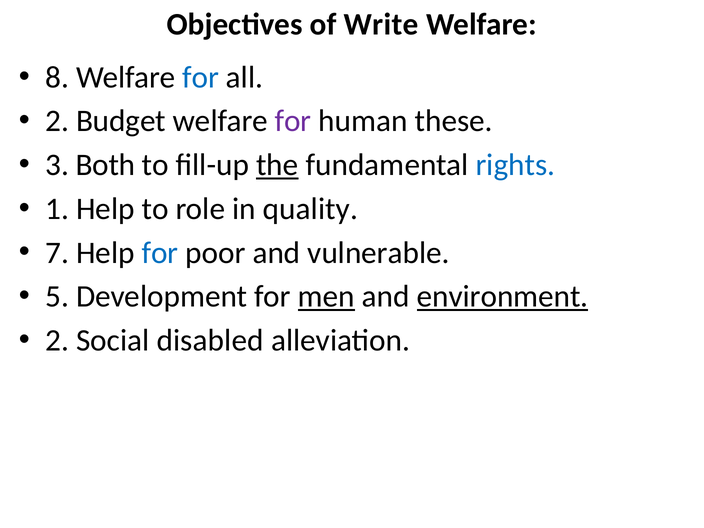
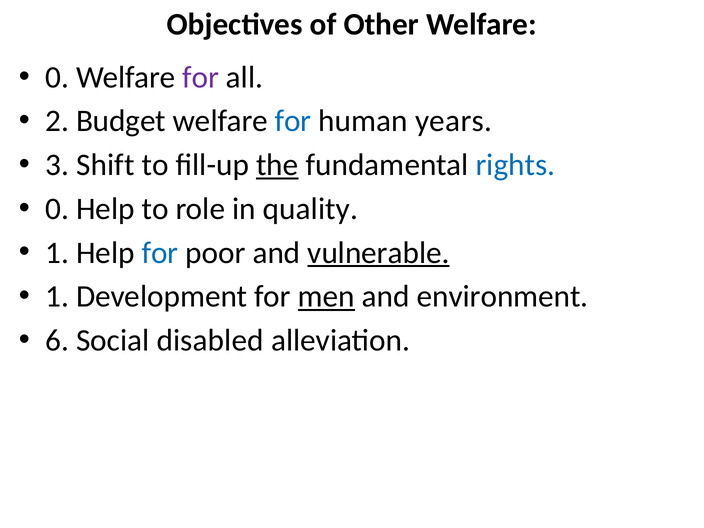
Write: Write -> Other
8 at (57, 77): 8 -> 0
for at (201, 77) colour: blue -> purple
for at (293, 121) colour: purple -> blue
these: these -> years
Both: Both -> Shift
1 at (57, 209): 1 -> 0
7 at (57, 253): 7 -> 1
vulnerable underline: none -> present
5 at (57, 297): 5 -> 1
environment underline: present -> none
2 at (57, 340): 2 -> 6
